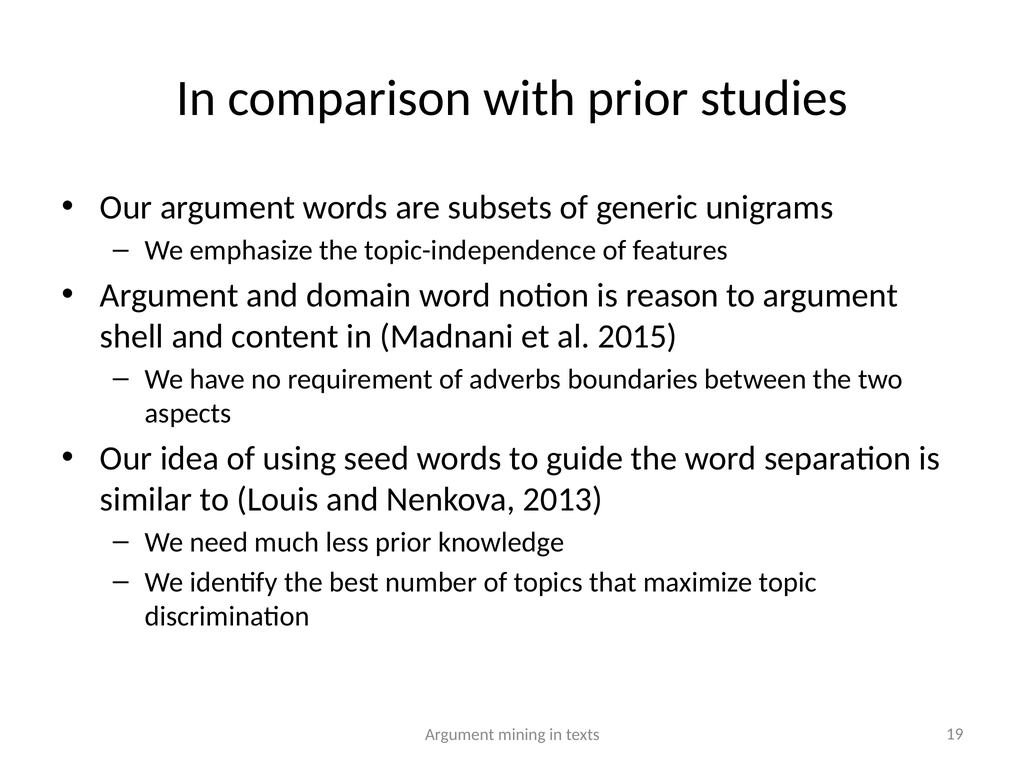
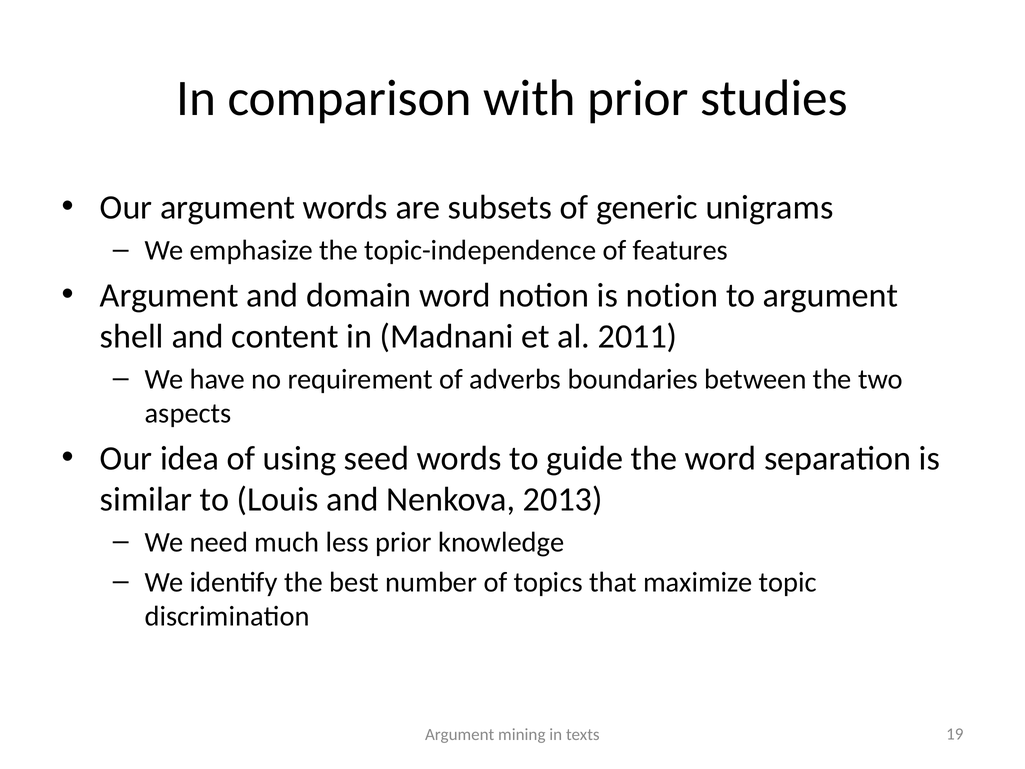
is reason: reason -> notion
2015: 2015 -> 2011
